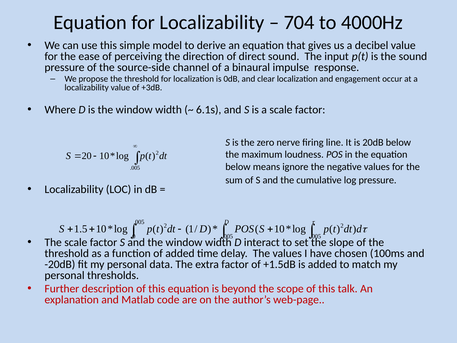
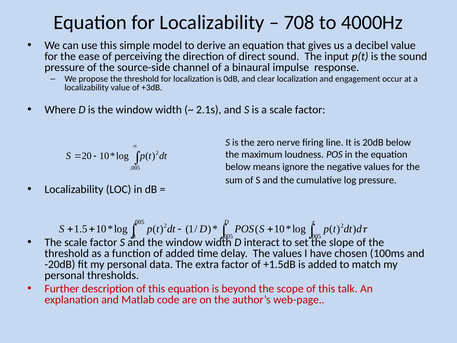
704: 704 -> 708
6.1s: 6.1s -> 2.1s
